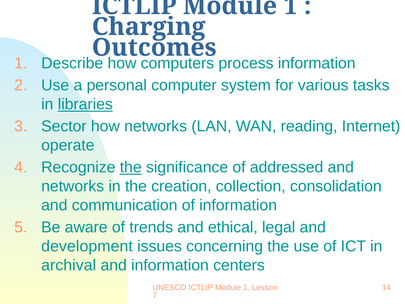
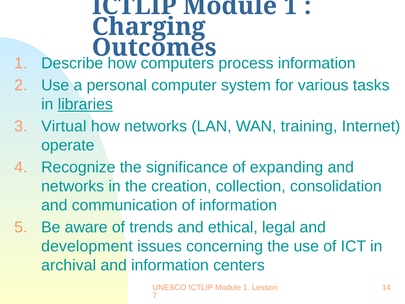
Sector: Sector -> Virtual
reading: reading -> training
the at (131, 167) underline: present -> none
addressed: addressed -> expanding
